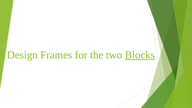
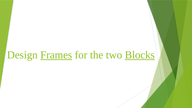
Frames underline: none -> present
